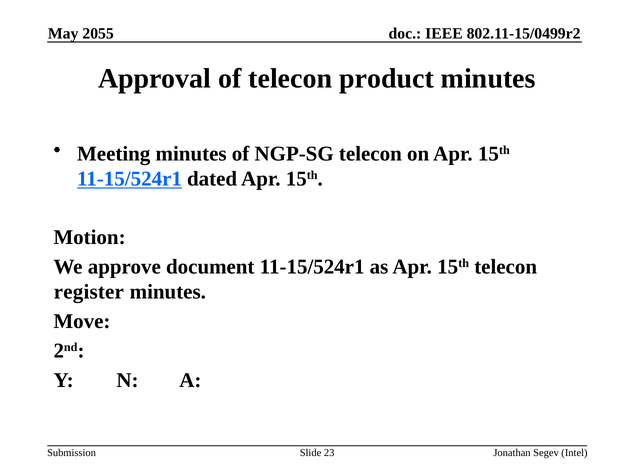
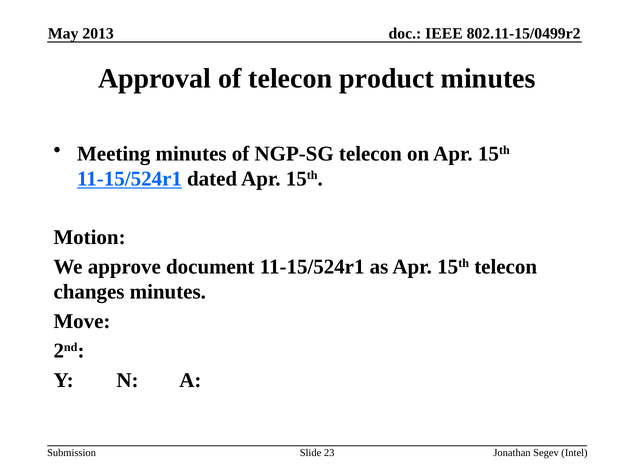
2055: 2055 -> 2013
register: register -> changes
